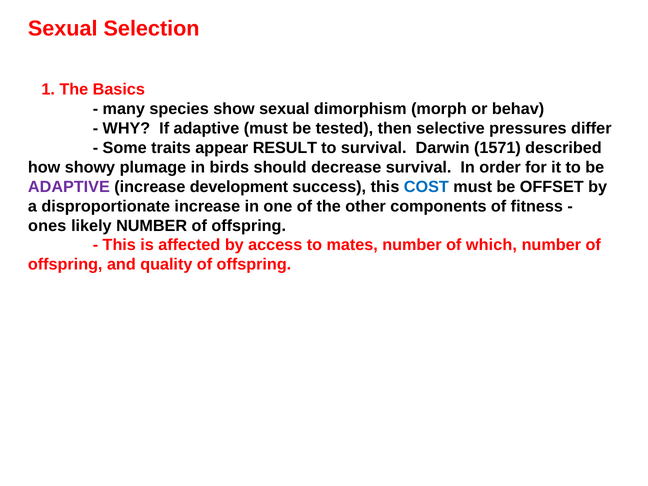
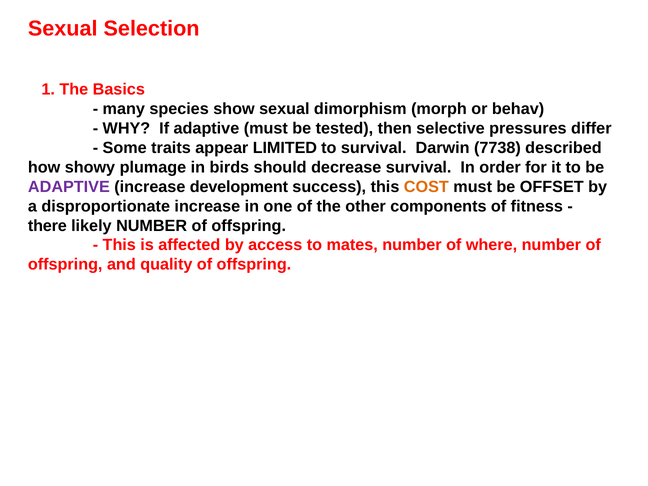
RESULT: RESULT -> LIMITED
1571: 1571 -> 7738
COST colour: blue -> orange
ones: ones -> there
which: which -> where
